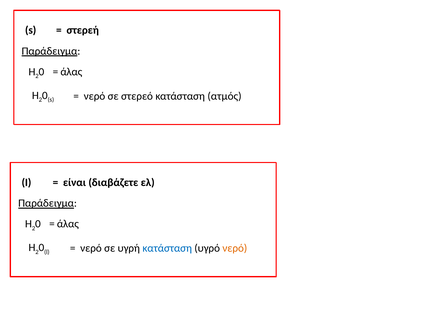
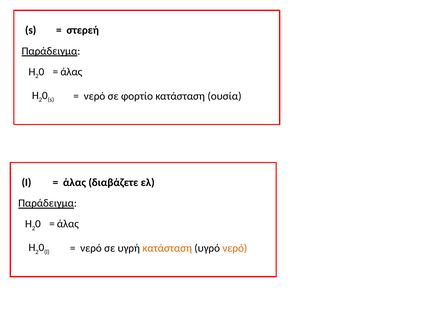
στερεό: στερεό -> φορτίο
ατμός: ατμός -> ουσία
είναι at (75, 182): είναι -> άλας
κατάσταση at (167, 248) colour: blue -> orange
